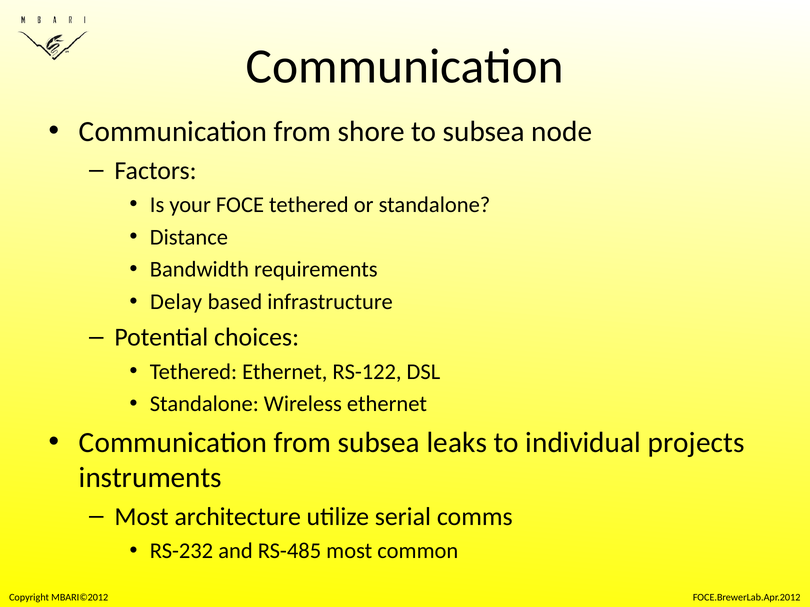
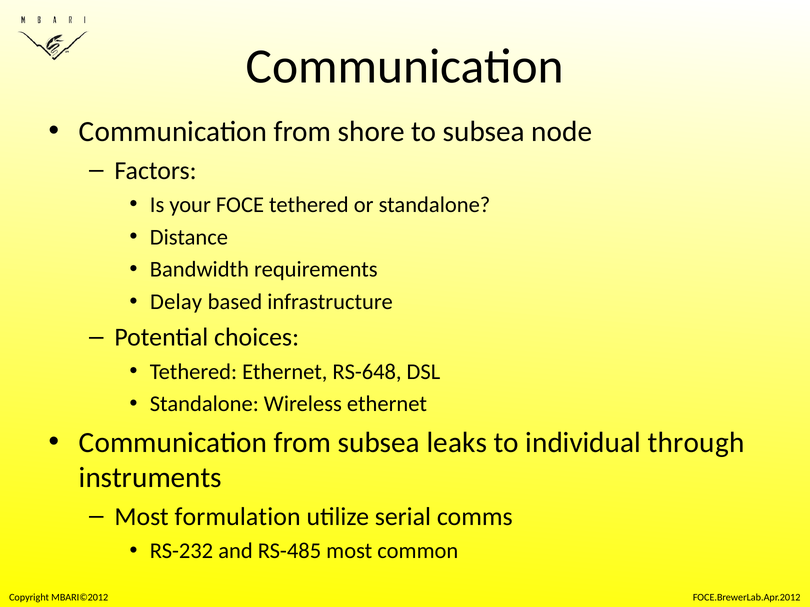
RS-122: RS-122 -> RS-648
projects: projects -> through
architecture: architecture -> formulation
